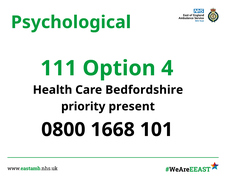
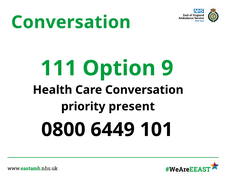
Psychological at (71, 22): Psychological -> Conversation
4: 4 -> 9
Care Bedfordshire: Bedfordshire -> Conversation
1668: 1668 -> 6449
